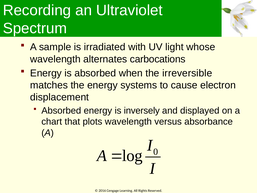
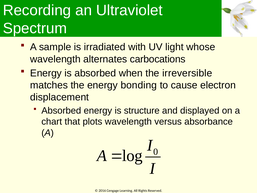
systems: systems -> bonding
inversely: inversely -> structure
